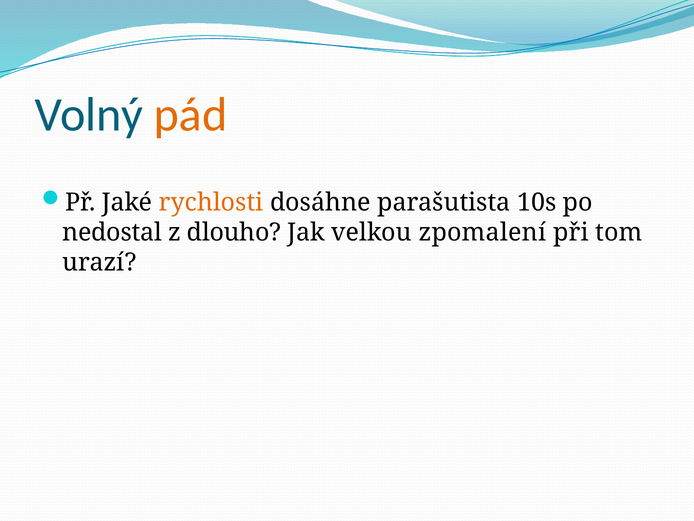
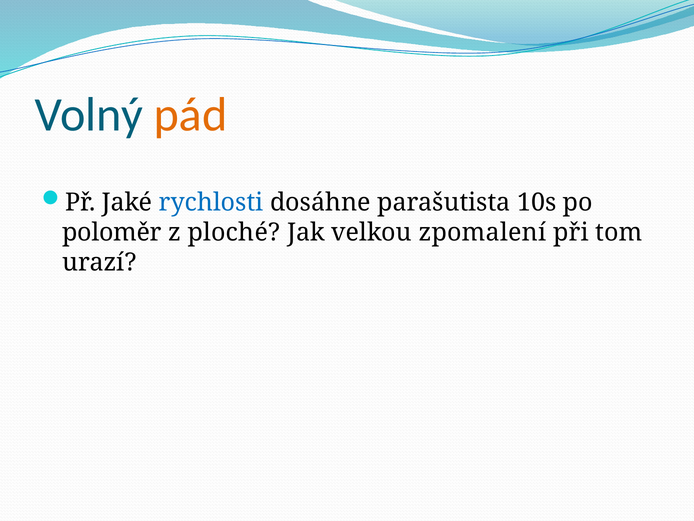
rychlosti colour: orange -> blue
nedostal: nedostal -> poloměr
dlouho: dlouho -> ploché
